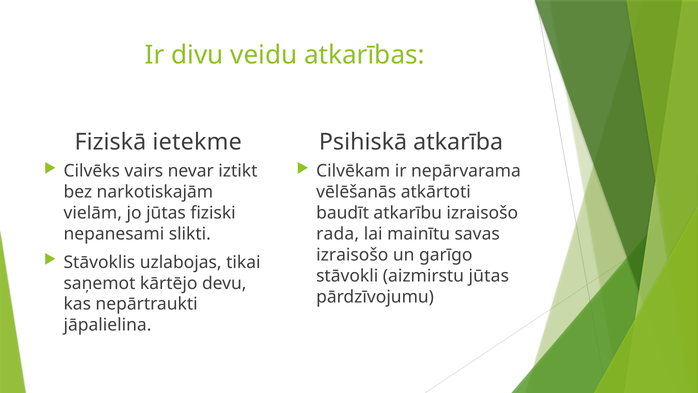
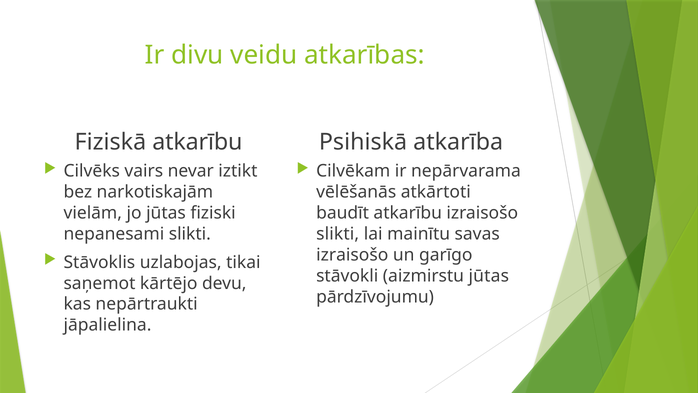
Fiziskā ietekme: ietekme -> atkarību
rada at (338, 234): rada -> slikti
